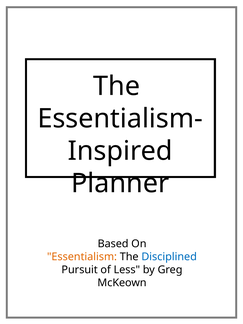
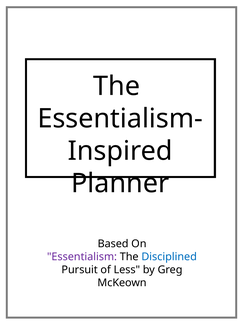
Essentialism colour: orange -> purple
